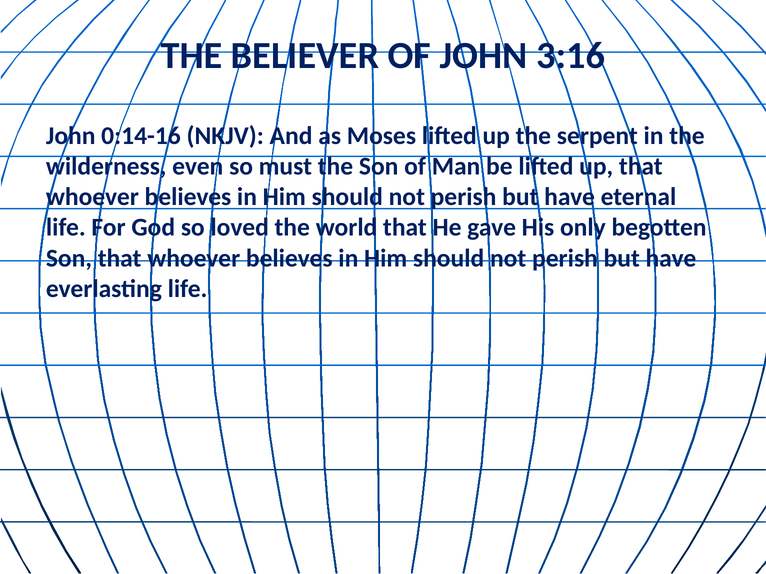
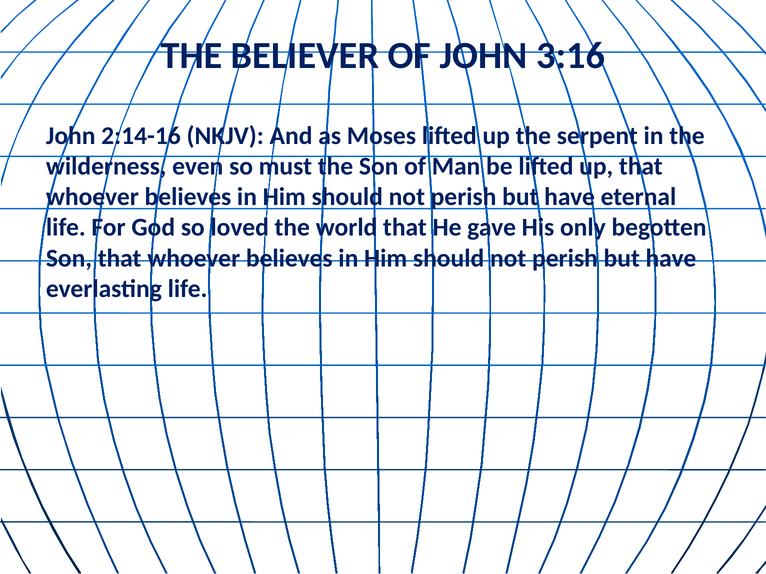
0:14-16: 0:14-16 -> 2:14-16
